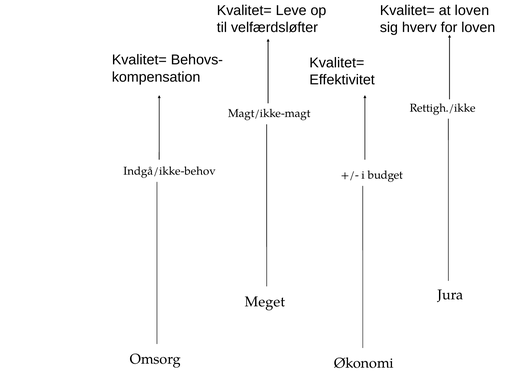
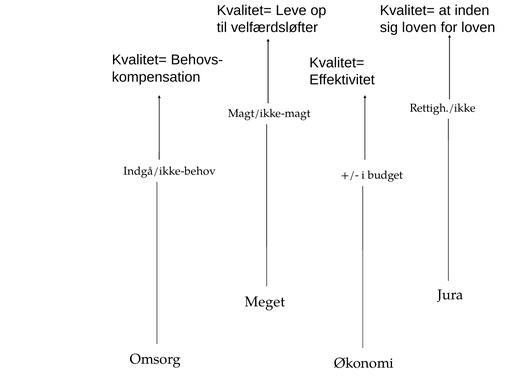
at loven: loven -> inden
sig hverv: hverv -> loven
